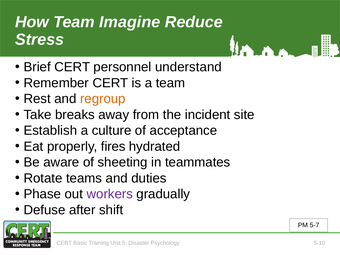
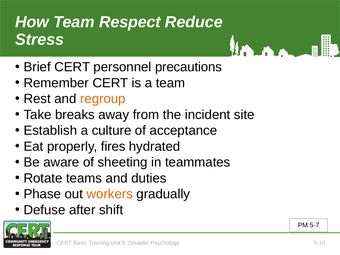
Imagine: Imagine -> Respect
understand: understand -> precautions
workers colour: purple -> orange
